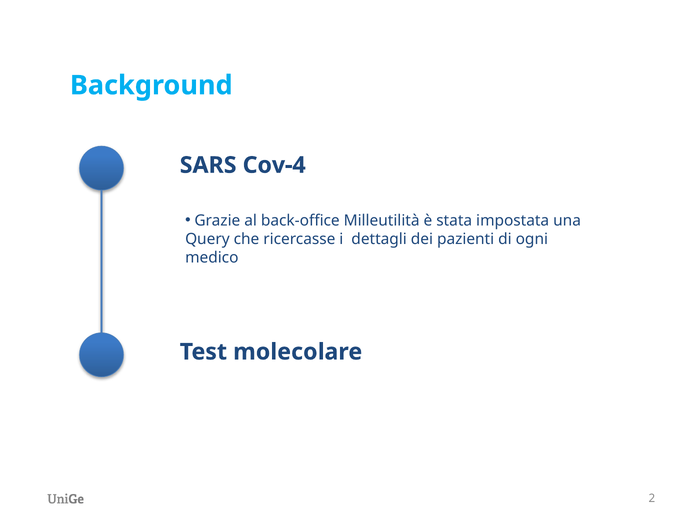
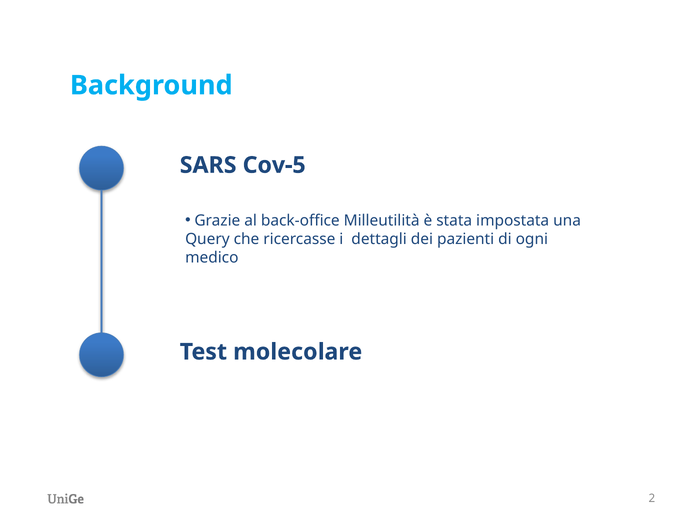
Cov-4: Cov-4 -> Cov-5
